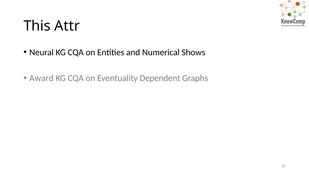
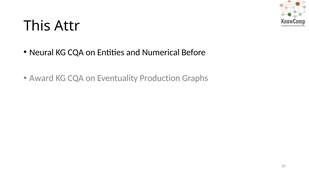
Shows: Shows -> Before
Dependent: Dependent -> Production
